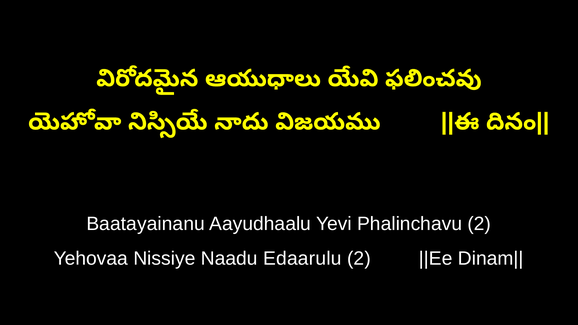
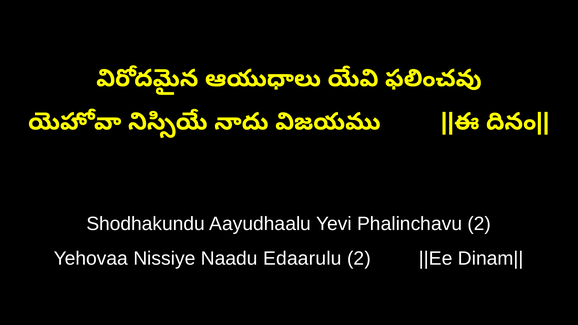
Baatayainanu: Baatayainanu -> Shodhakundu
